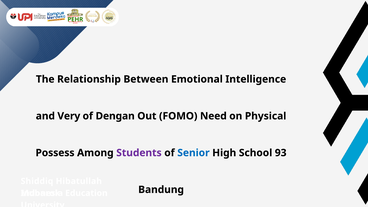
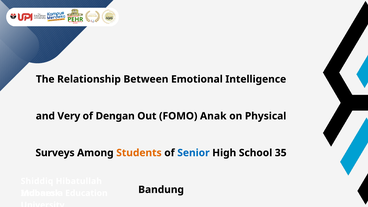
Need: Need -> Anak
Possess: Possess -> Surveys
Students colour: purple -> orange
93: 93 -> 35
